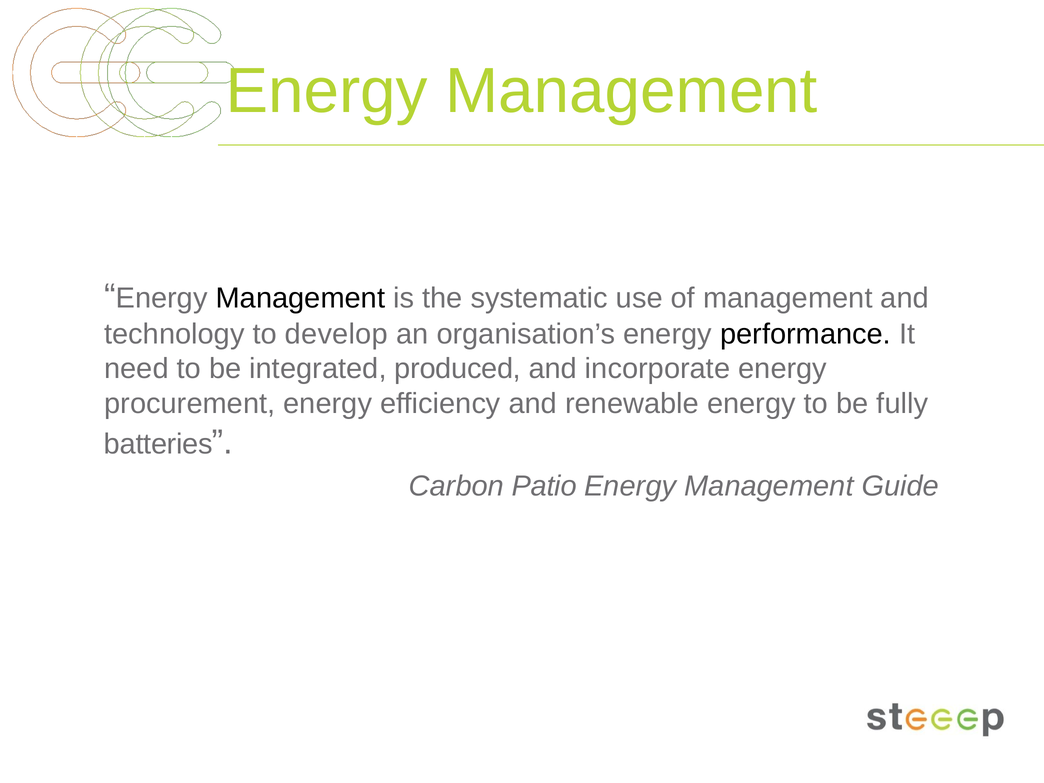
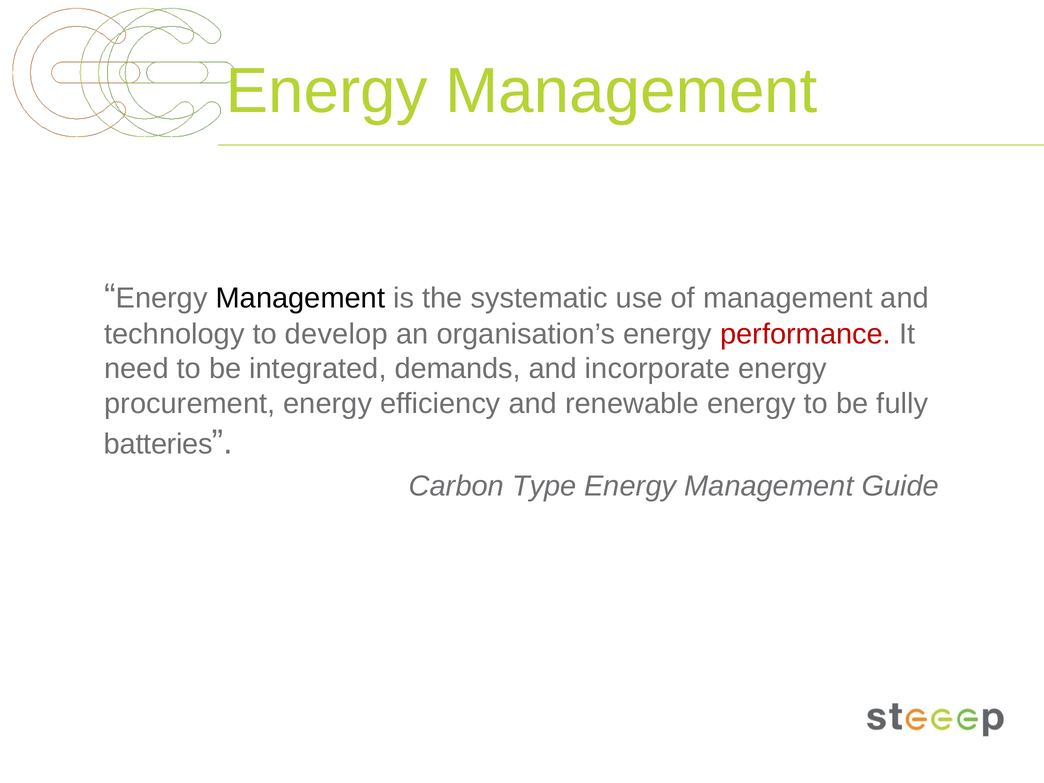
performance colour: black -> red
produced: produced -> demands
Patio: Patio -> Type
